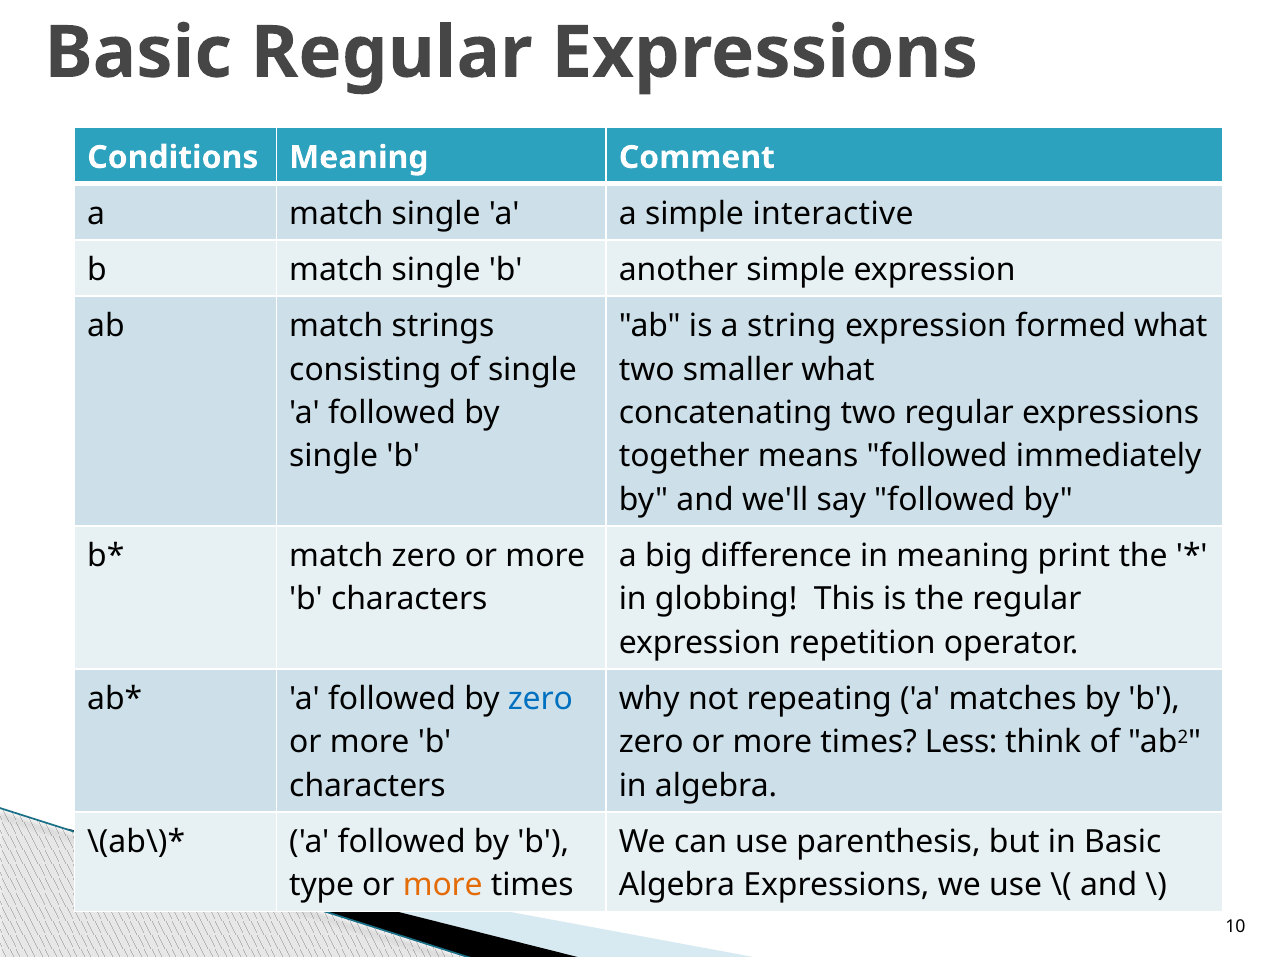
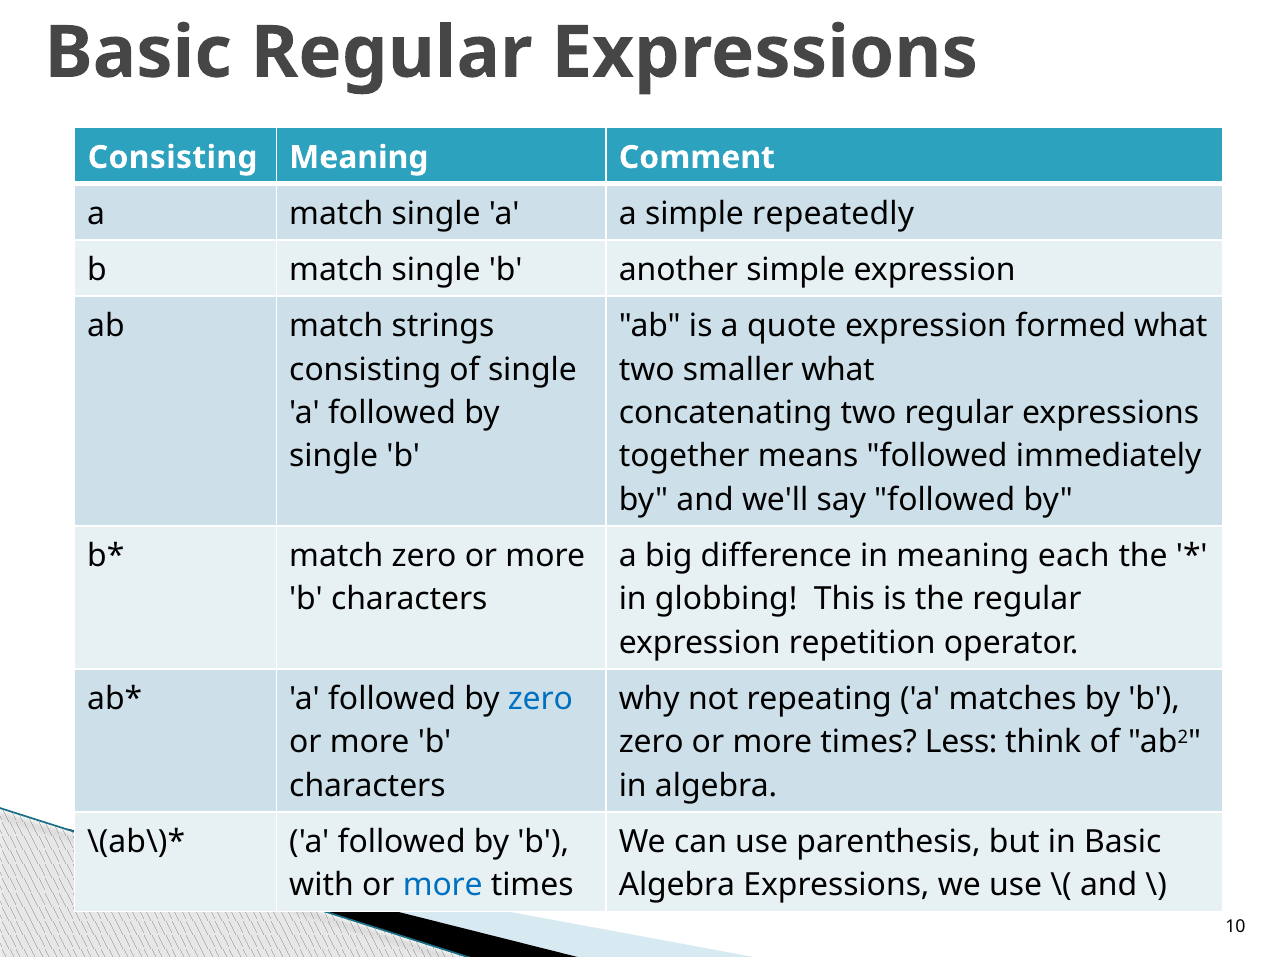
Conditions at (173, 157): Conditions -> Consisting
interactive: interactive -> repeatedly
string: string -> quote
print: print -> each
type: type -> with
more at (443, 885) colour: orange -> blue
